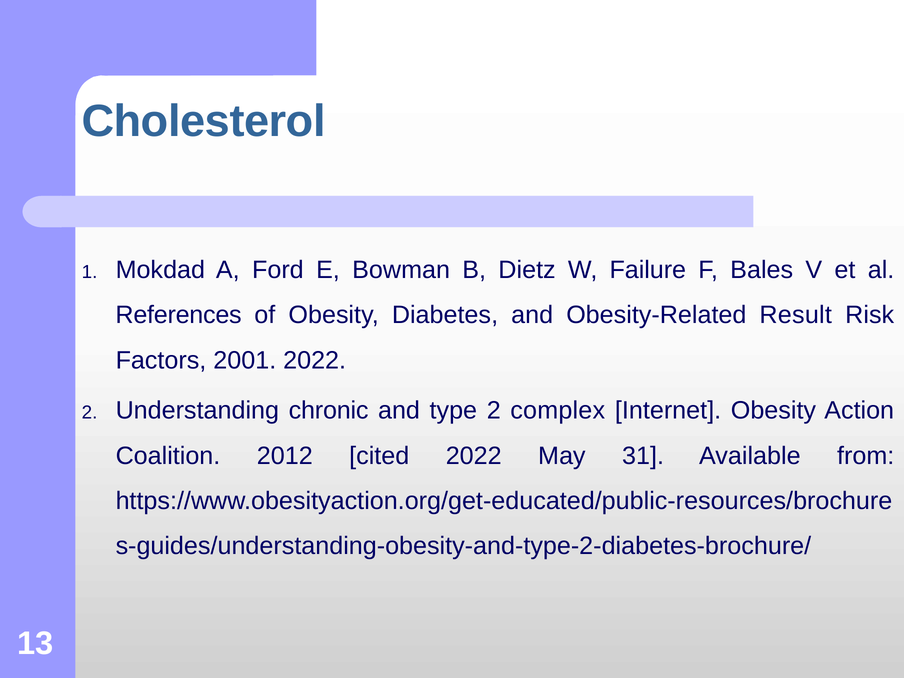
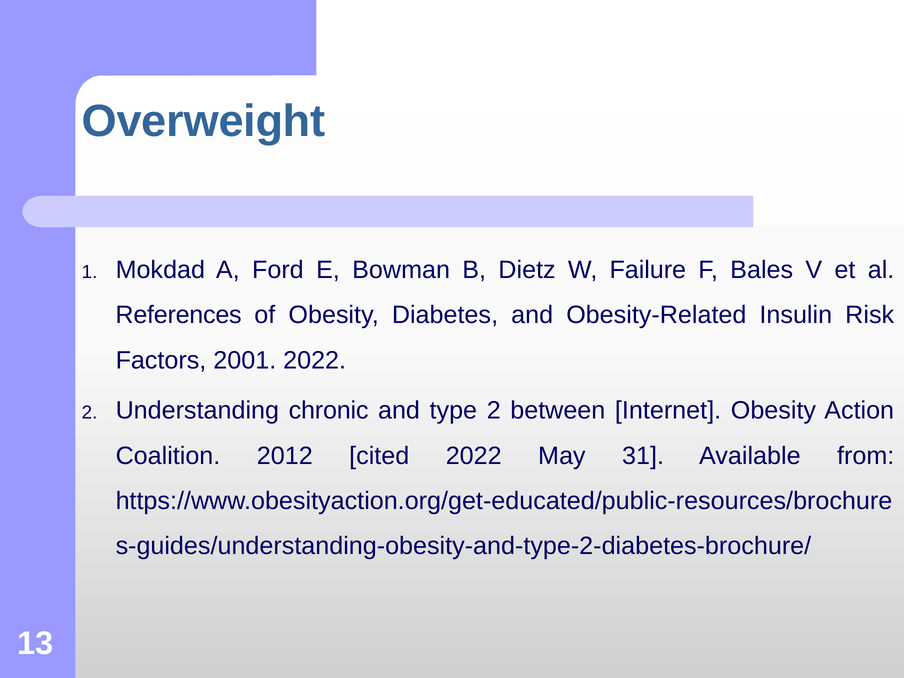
Cholesterol: Cholesterol -> Overweight
Result: Result -> Insulin
complex: complex -> between
